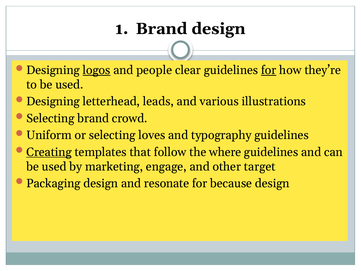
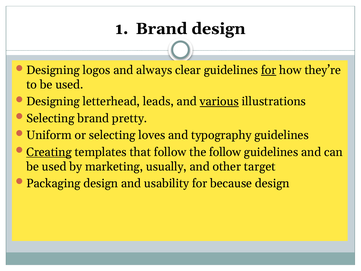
logos underline: present -> none
people: people -> always
various underline: none -> present
crowd: crowd -> pretty
the where: where -> follow
engage: engage -> usually
resonate: resonate -> usability
